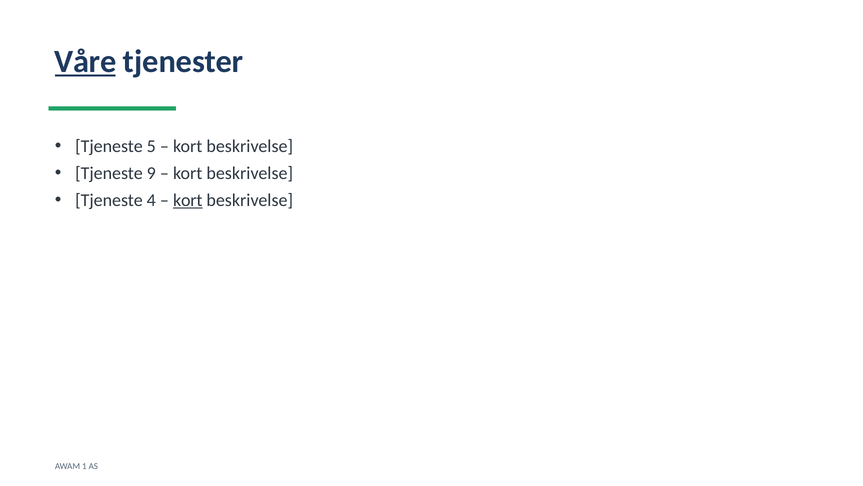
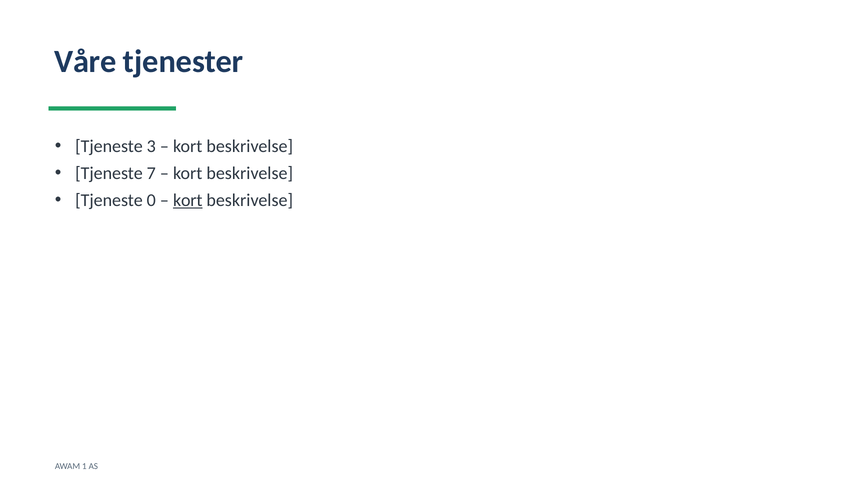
Våre underline: present -> none
5: 5 -> 3
9: 9 -> 7
4: 4 -> 0
